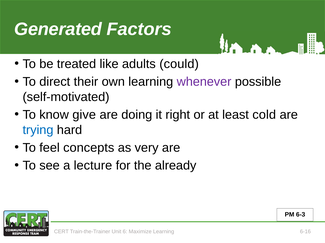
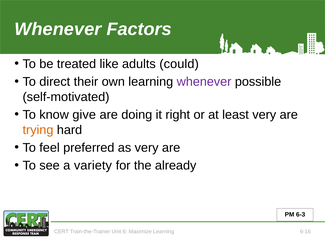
Generated at (58, 29): Generated -> Whenever
least cold: cold -> very
trying colour: blue -> orange
concepts: concepts -> preferred
lecture: lecture -> variety
